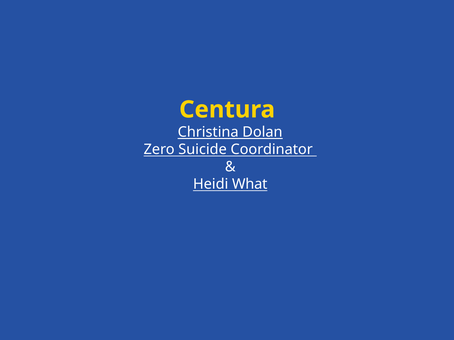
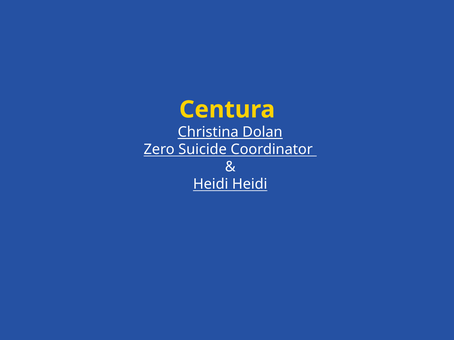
Heidi What: What -> Heidi
